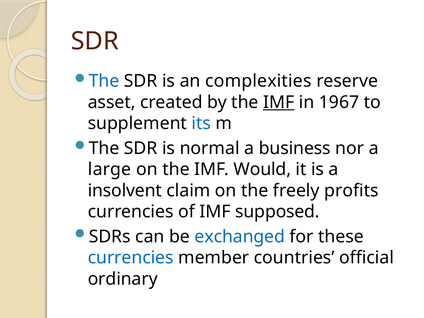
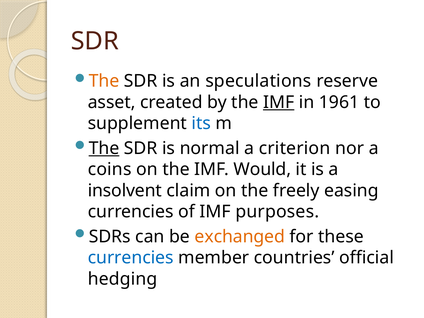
The at (104, 81) colour: blue -> orange
complexities: complexities -> speculations
1967: 1967 -> 1961
The at (104, 148) underline: none -> present
business: business -> criterion
large: large -> coins
profits: profits -> easing
supposed: supposed -> purposes
exchanged colour: blue -> orange
ordinary: ordinary -> hedging
